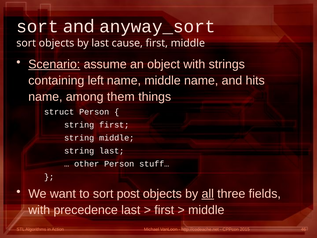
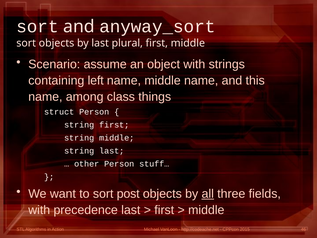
cause: cause -> plural
Scenario underline: present -> none
hits: hits -> this
them: them -> class
